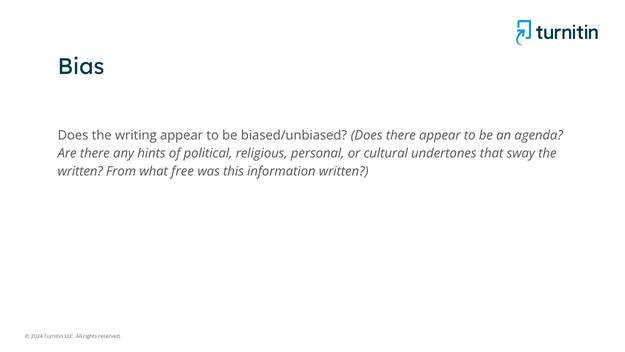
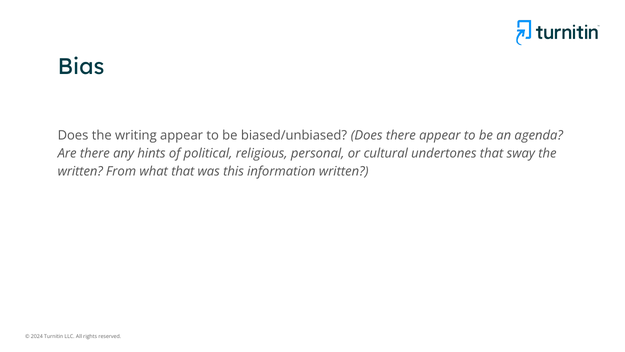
what free: free -> that
